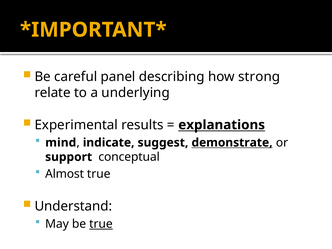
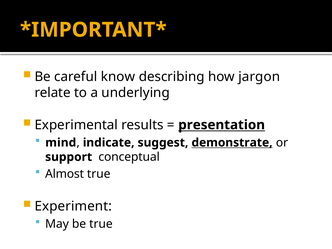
panel: panel -> know
strong: strong -> jargon
explanations: explanations -> presentation
Understand: Understand -> Experiment
true at (101, 224) underline: present -> none
